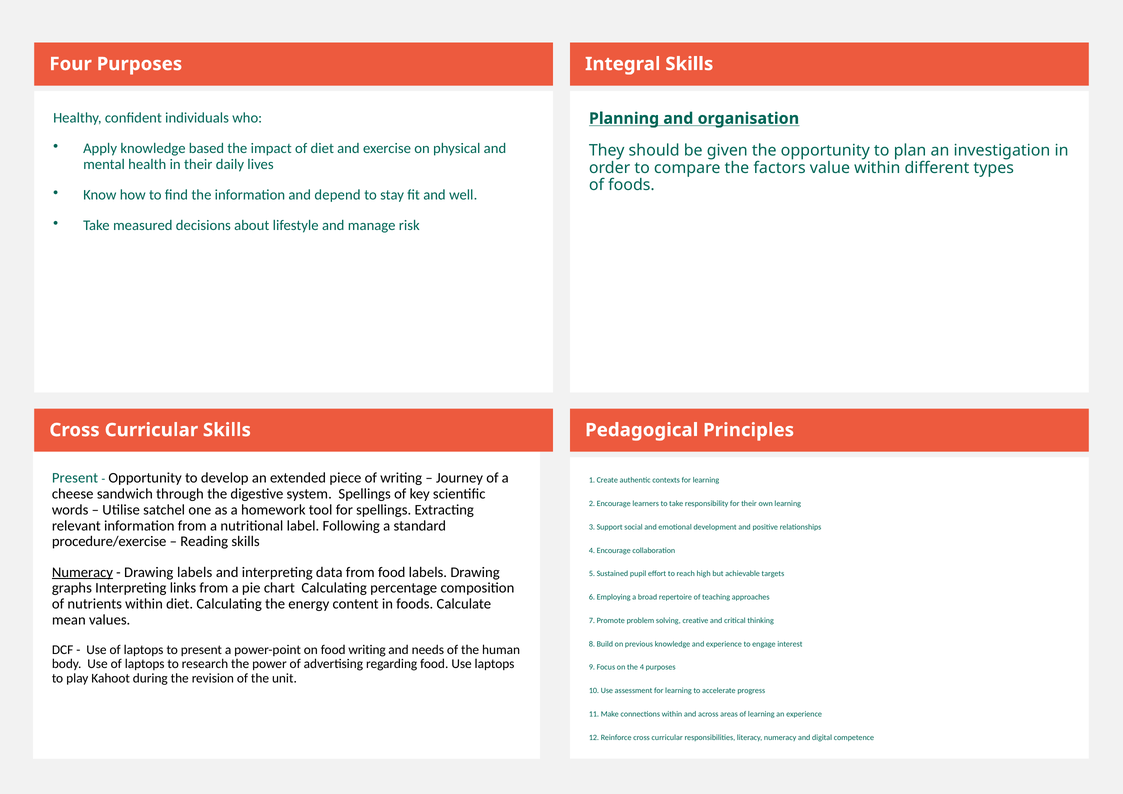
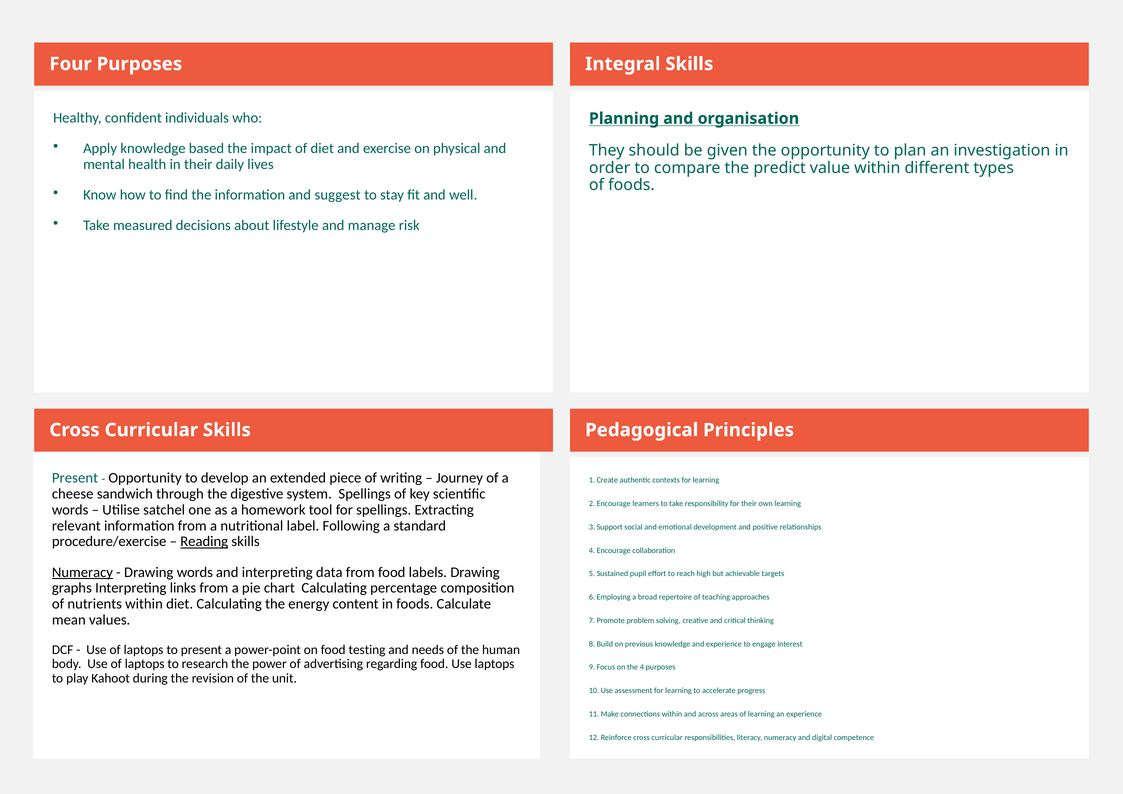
factors: factors -> predict
depend: depend -> suggest
Reading underline: none -> present
Drawing labels: labels -> words
food writing: writing -> testing
